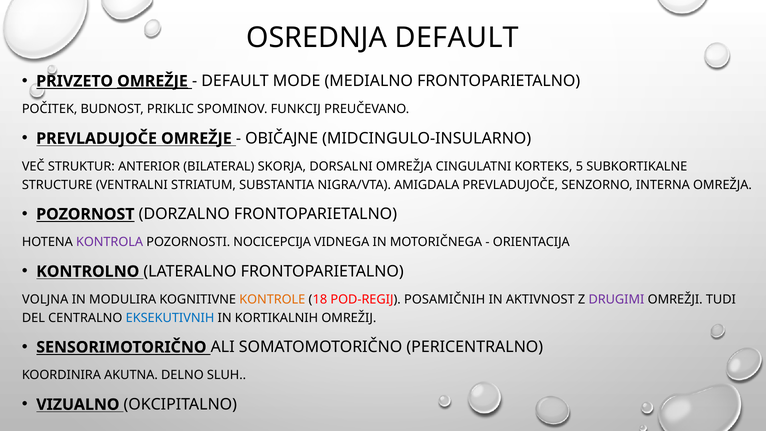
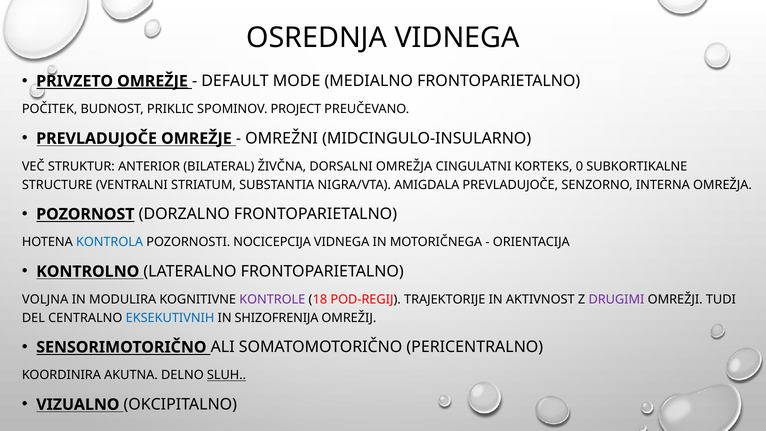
OSREDNJA DEFAULT: DEFAULT -> VIDNEGA
FUNKCIJ: FUNKCIJ -> PROJECT
OBIČAJNE: OBIČAJNE -> OMREŽNI
SKORJA: SKORJA -> ŽIVČNA
5: 5 -> 0
KONTROLA colour: purple -> blue
KONTROLE colour: orange -> purple
POSAMIČNIH: POSAMIČNIH -> TRAJEKTORIJE
KORTIKALNIH: KORTIKALNIH -> SHIZOFRENIJA
SLUH underline: none -> present
